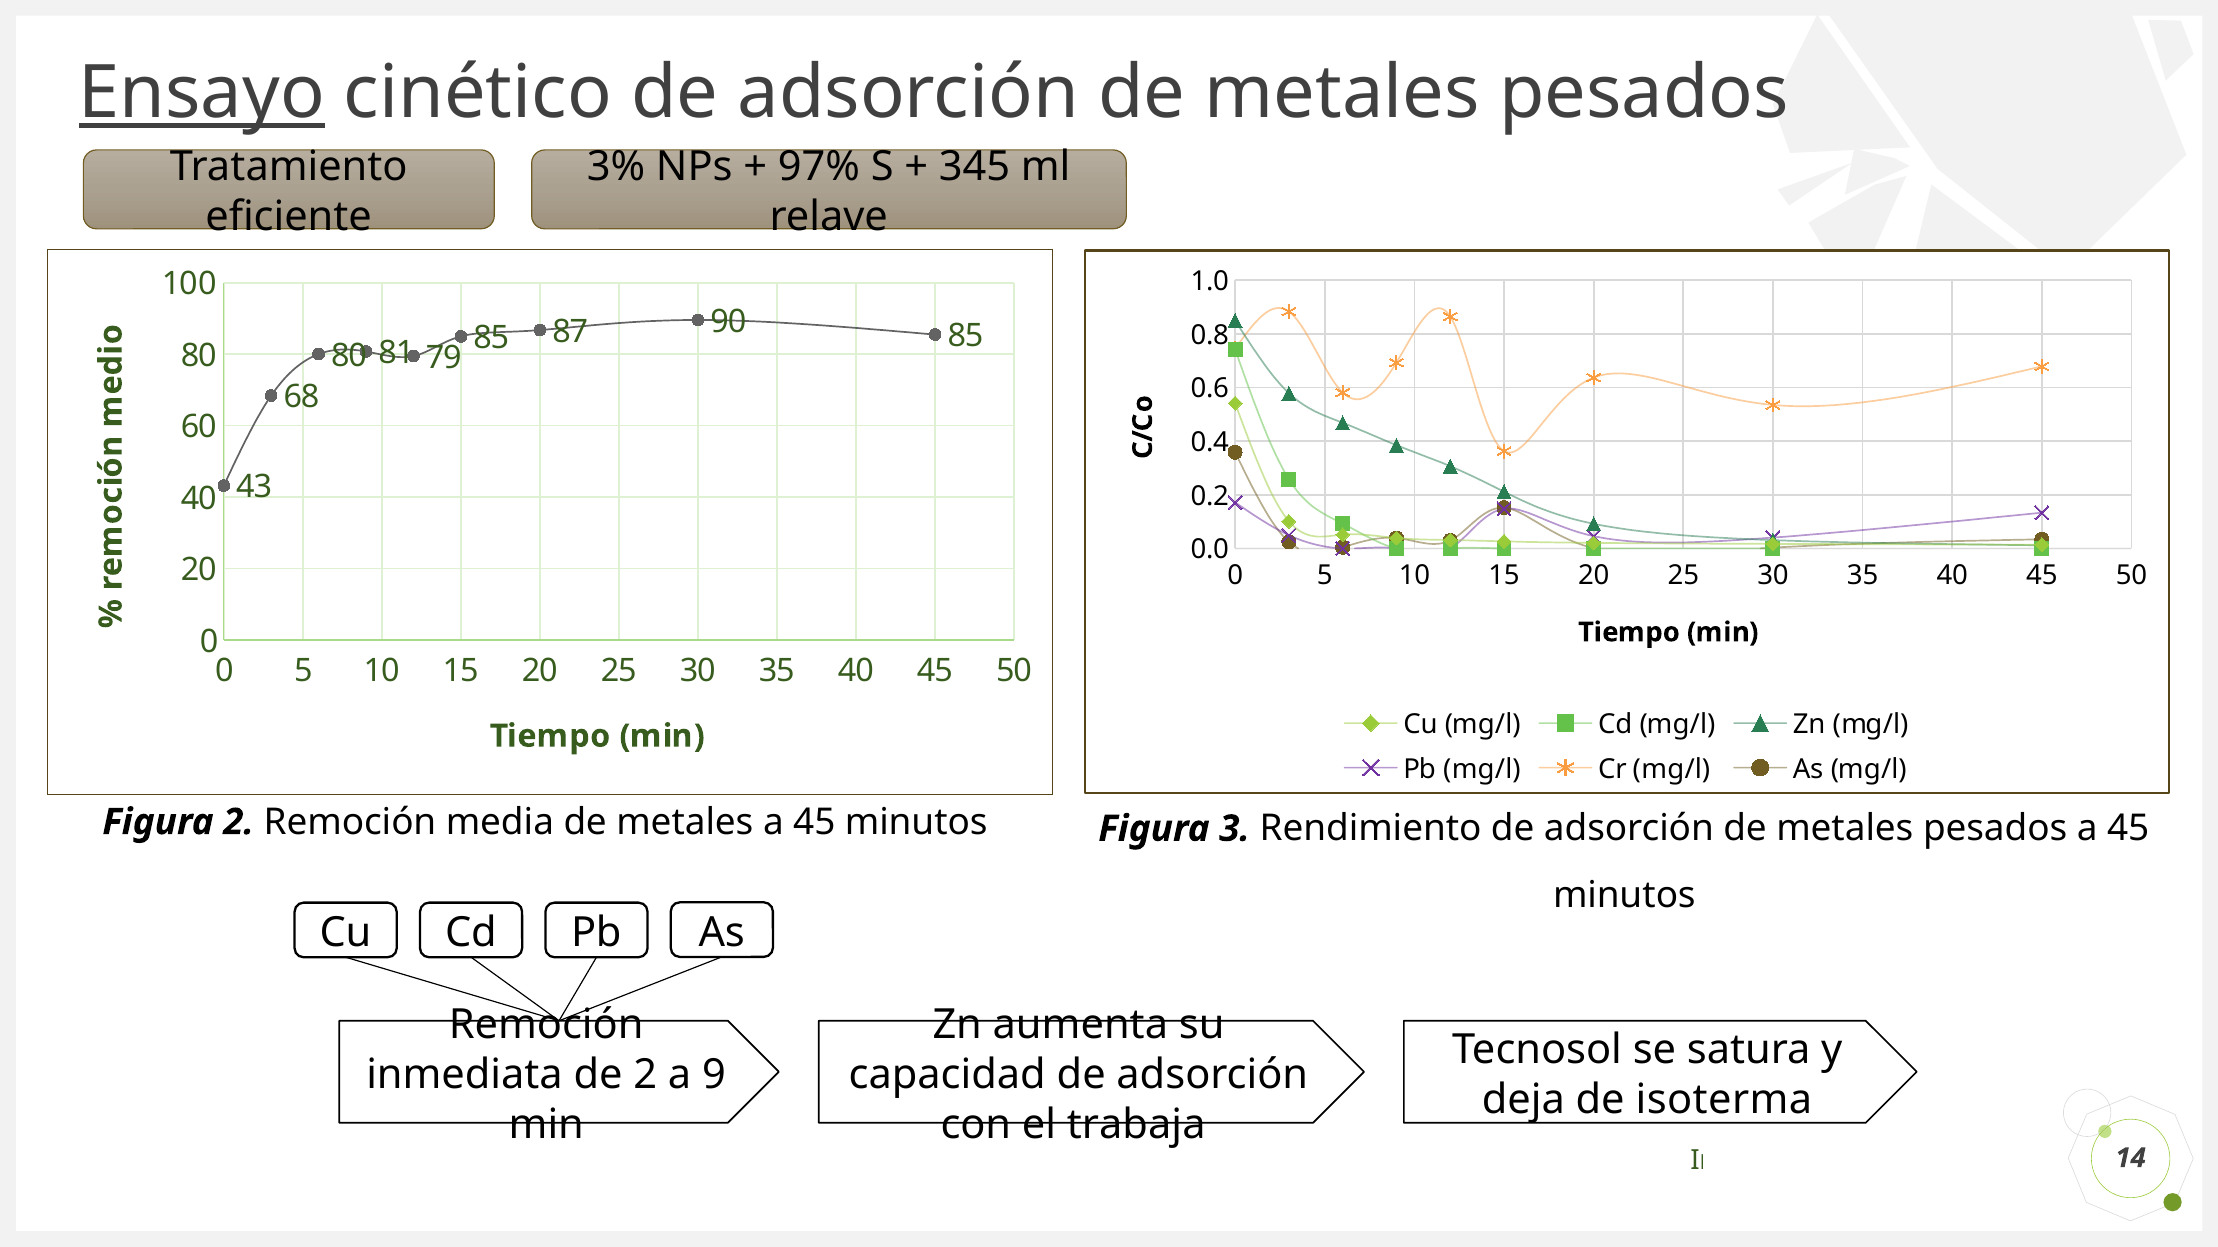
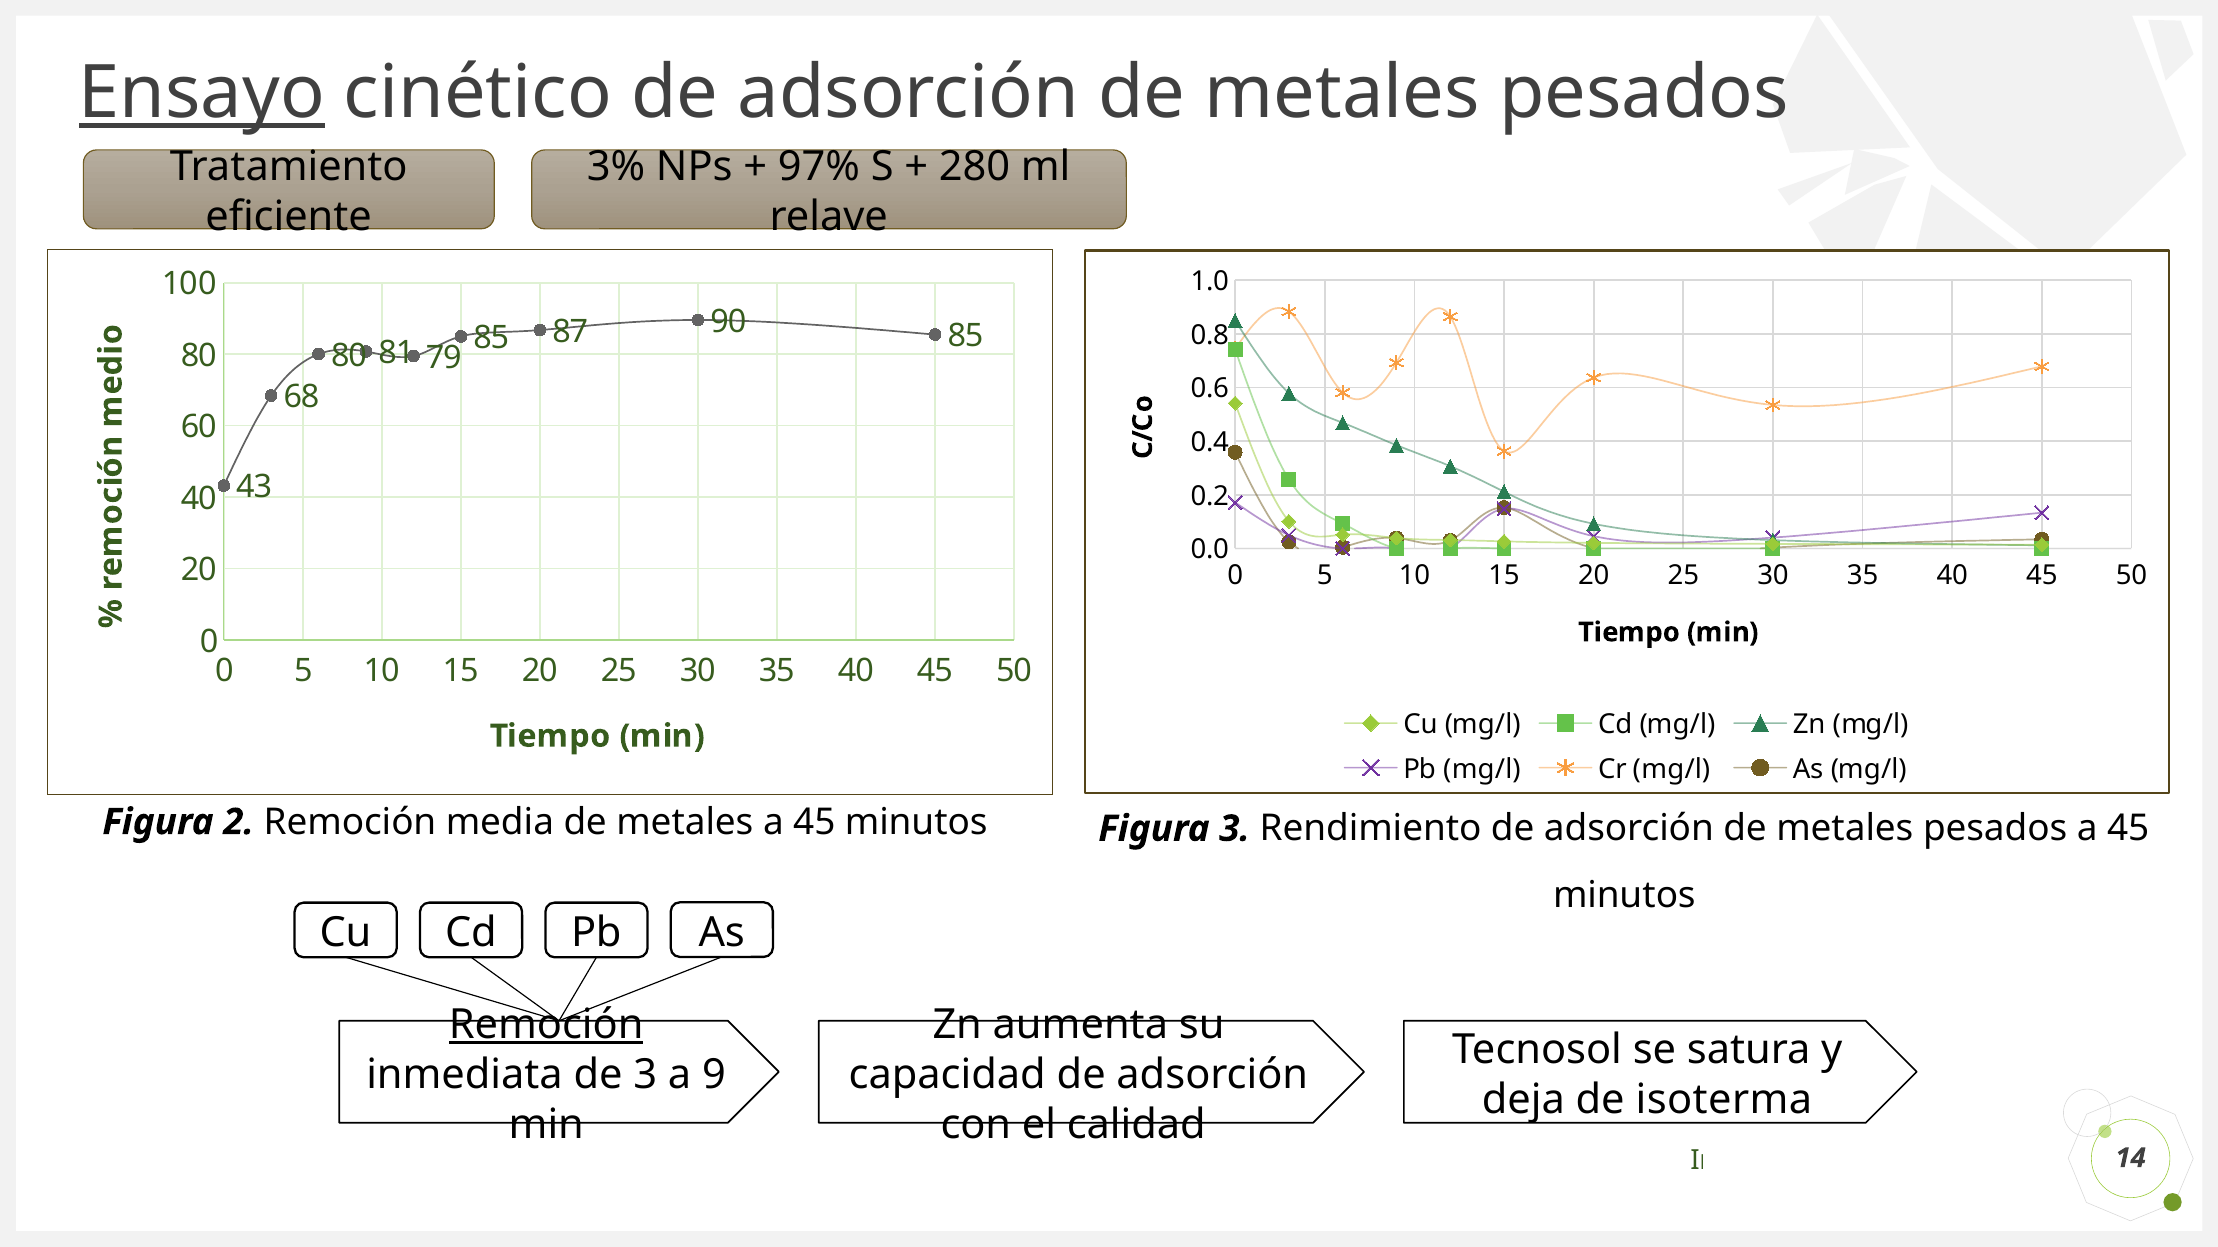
345: 345 -> 280
Remoción at (546, 1025) underline: none -> present
de 2: 2 -> 3
trabaja: trabaja -> calidad
